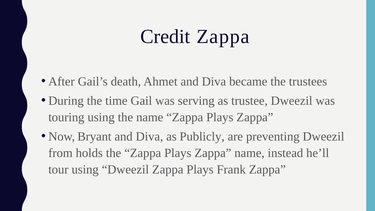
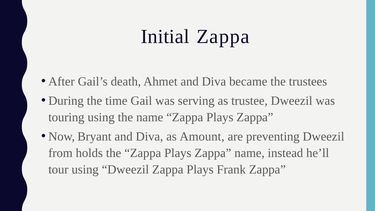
Credit: Credit -> Initial
Publicly: Publicly -> Amount
